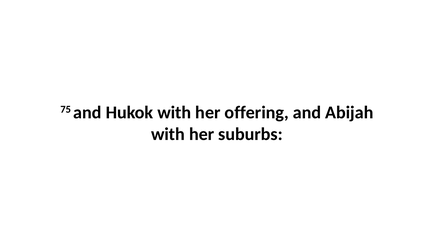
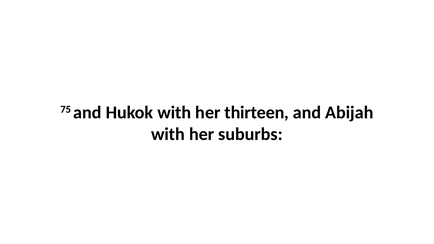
offering: offering -> thirteen
